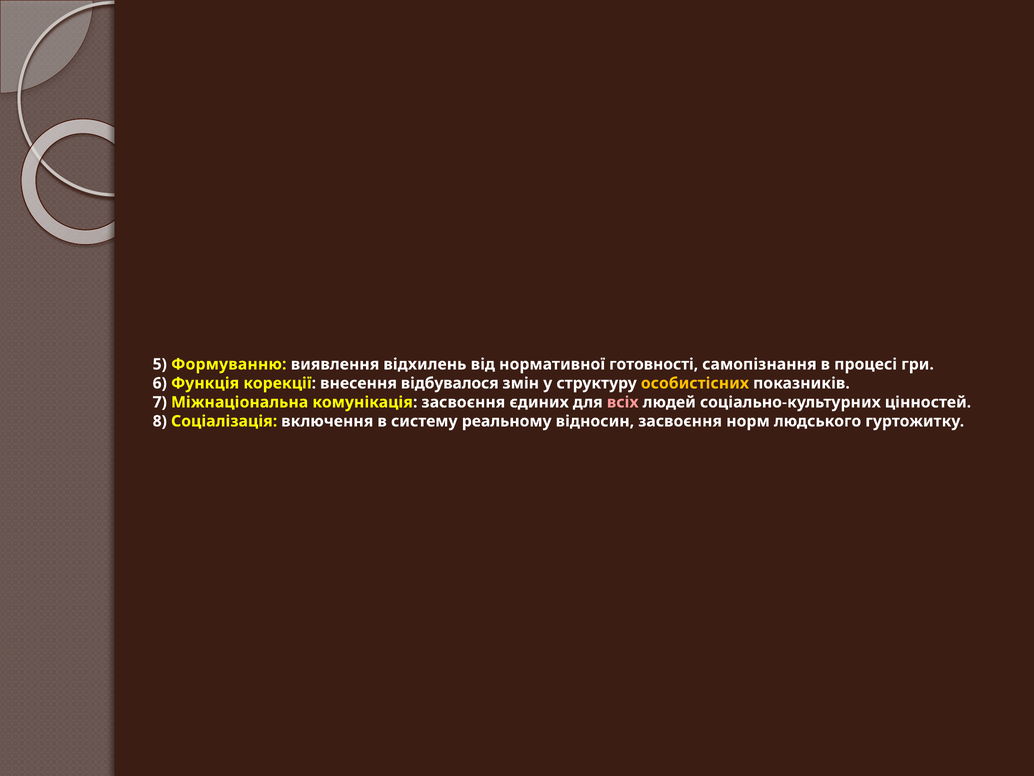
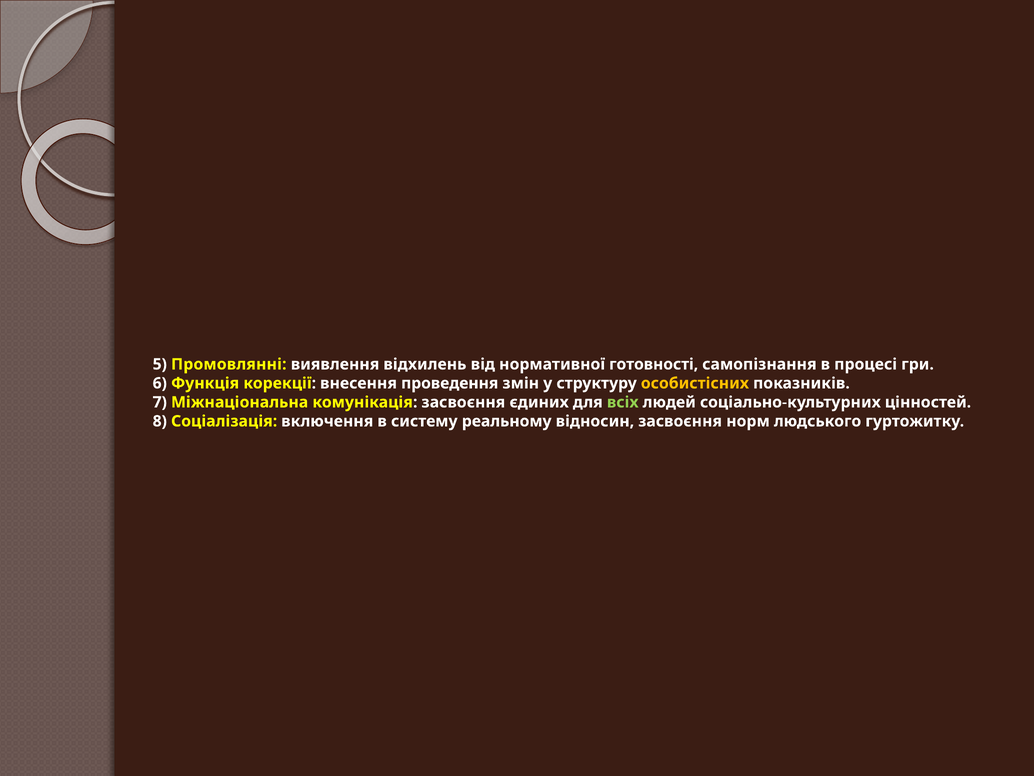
Формуванню: Формуванню -> Промовлянні
відбувалося: відбувалося -> проведення
всіх colour: pink -> light green
